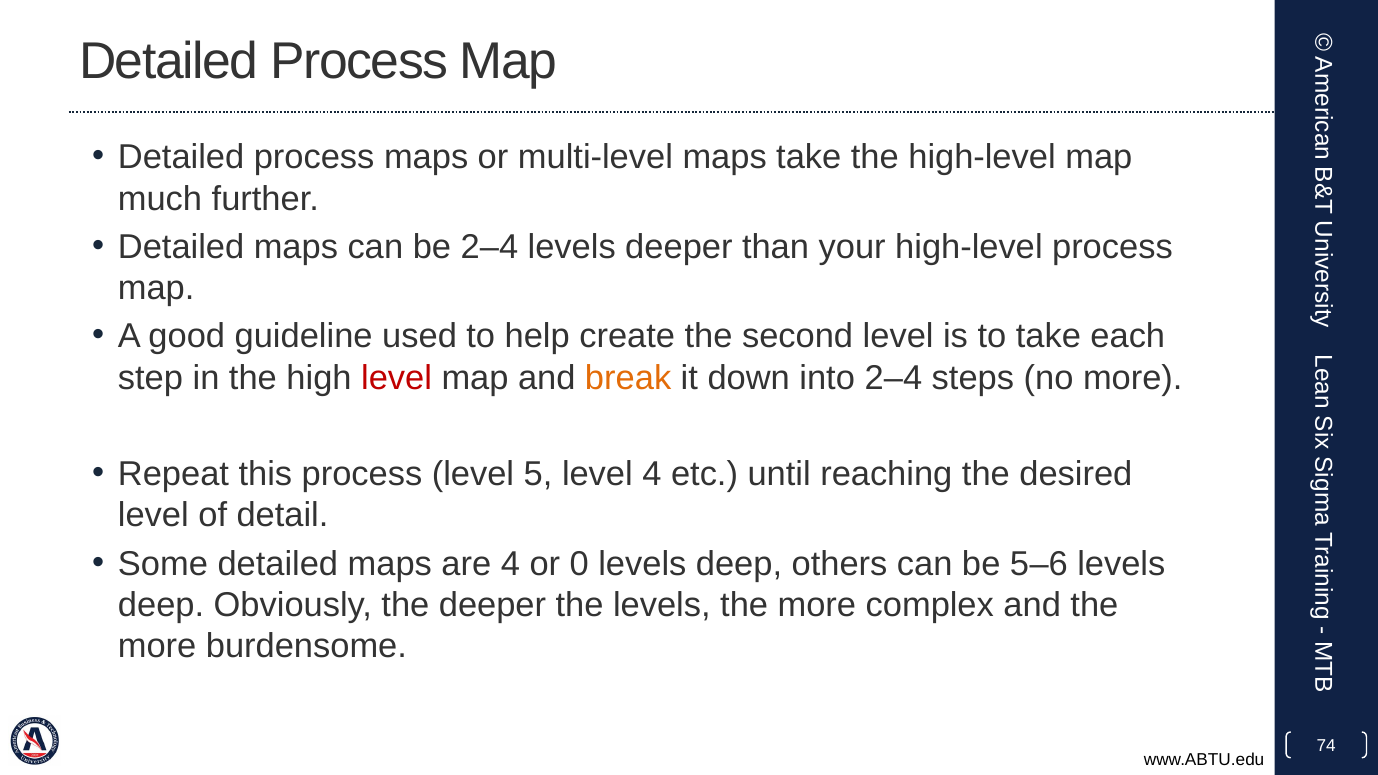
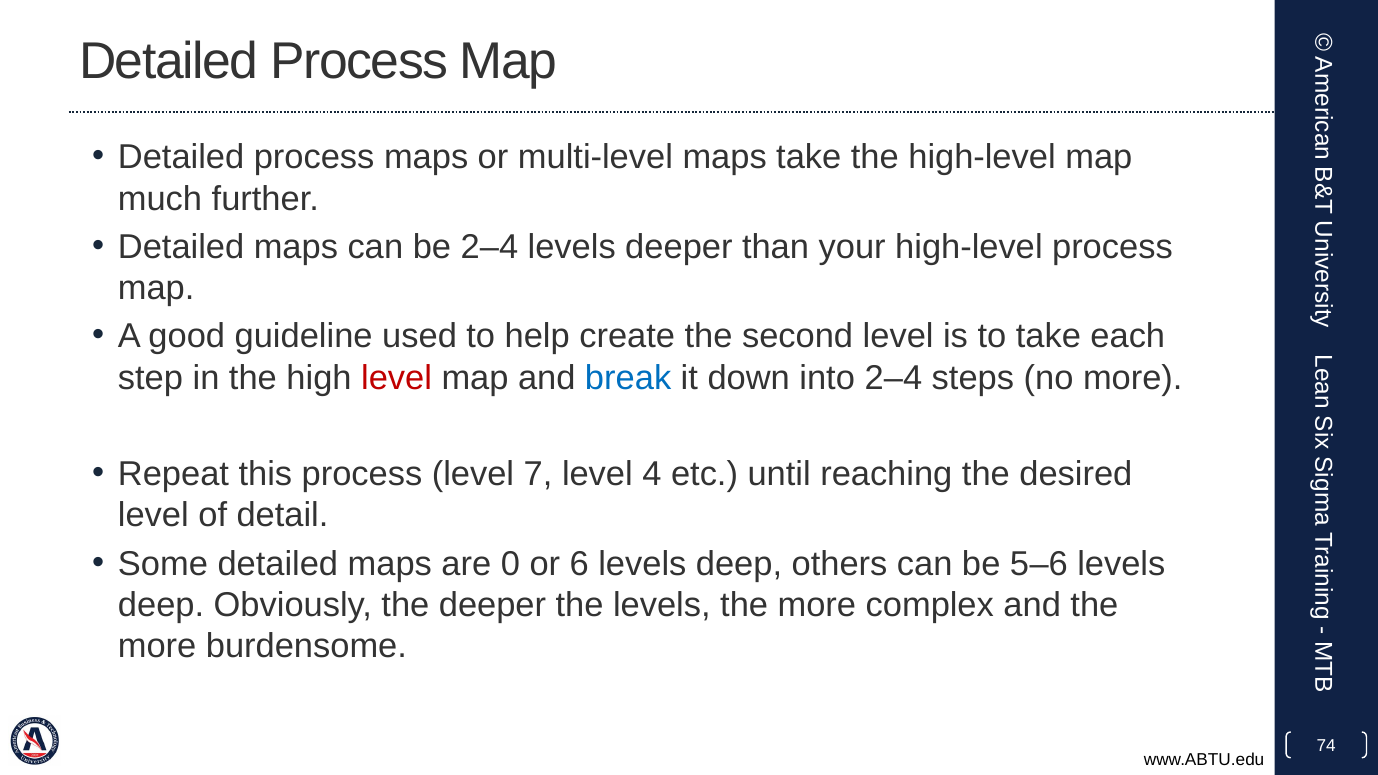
break colour: orange -> blue
5: 5 -> 7
are 4: 4 -> 0
0: 0 -> 6
